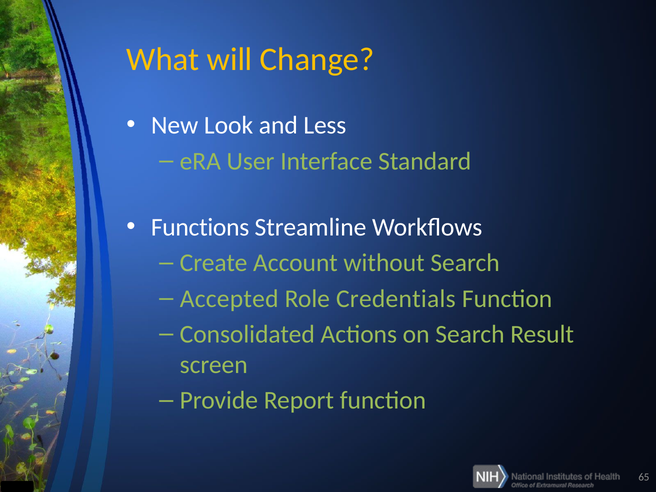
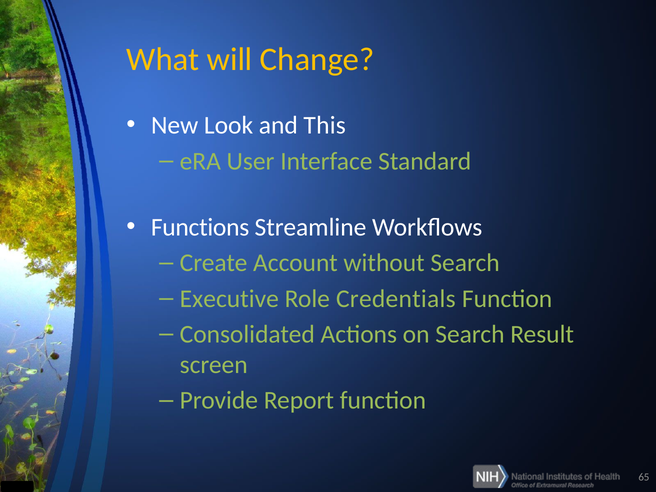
Less: Less -> This
Accepted: Accepted -> Executive
